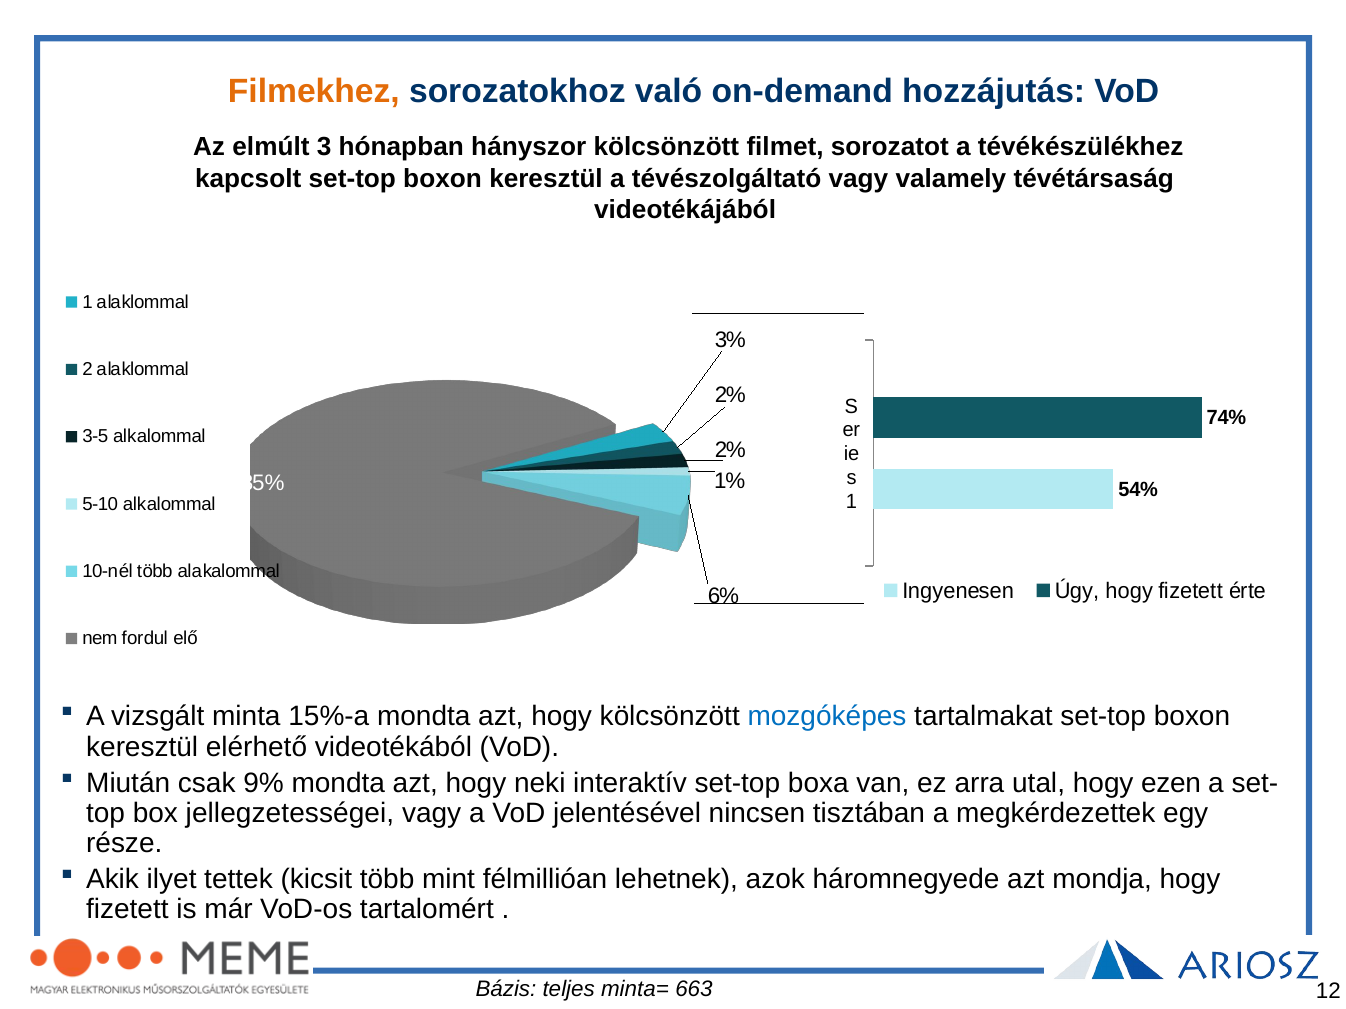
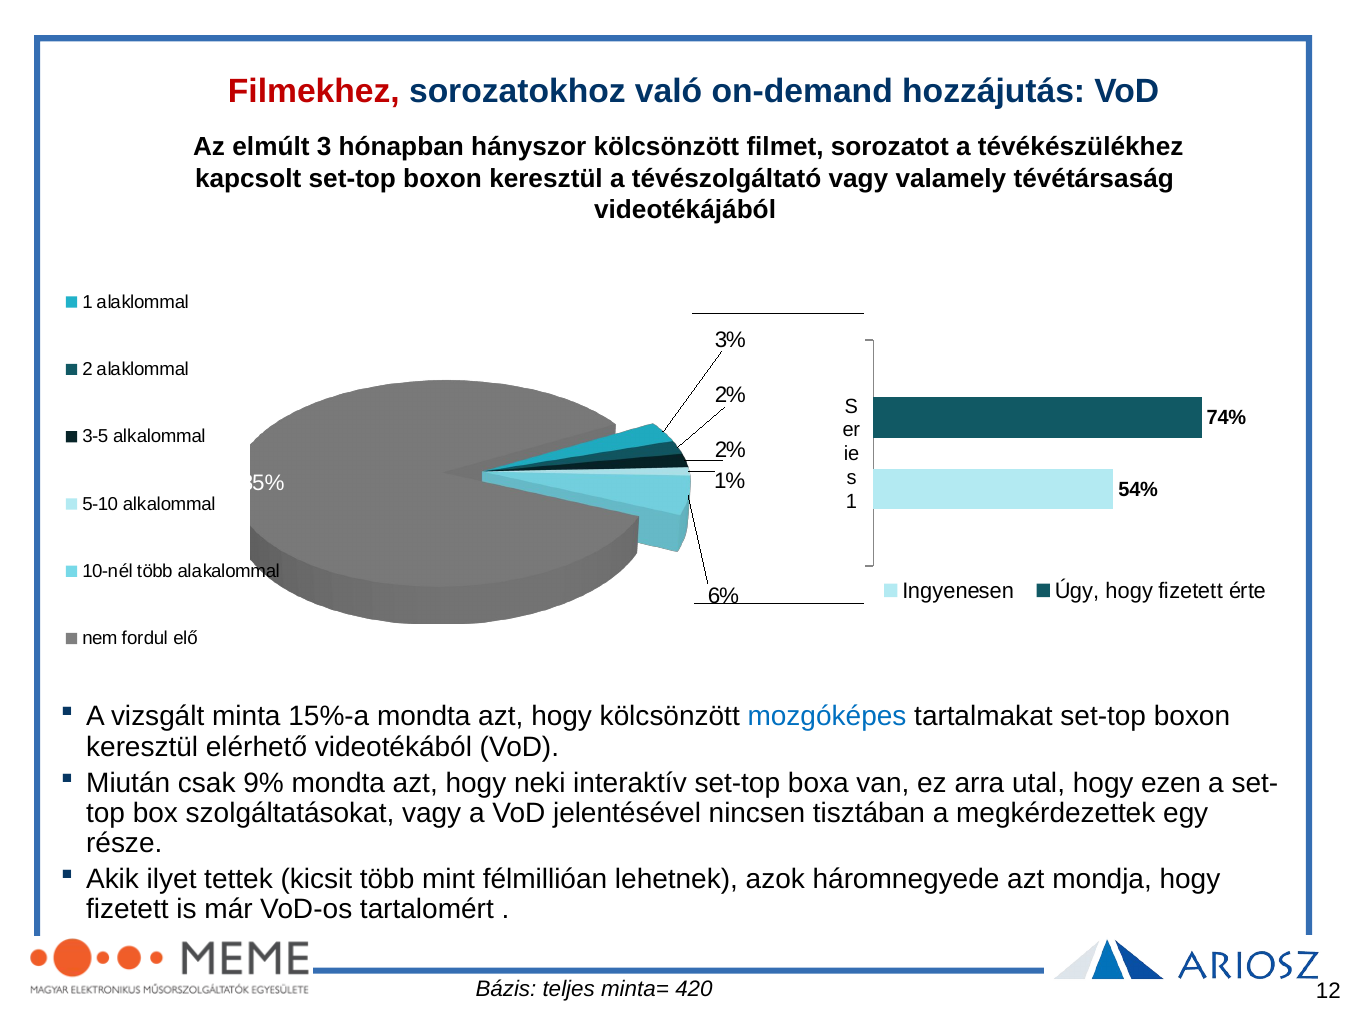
Filmekhez colour: orange -> red
jellegzetességei: jellegzetességei -> szolgáltatásokat
663: 663 -> 420
